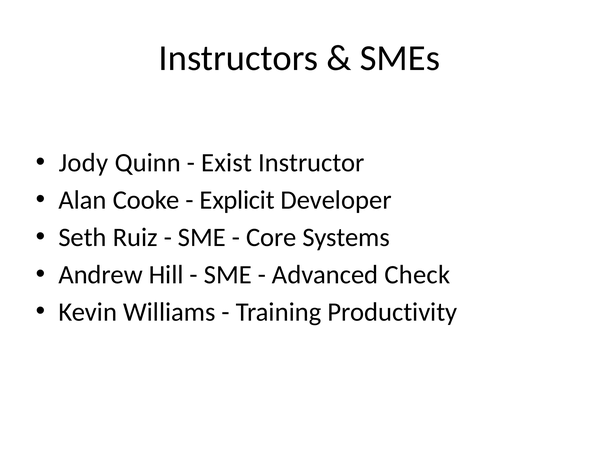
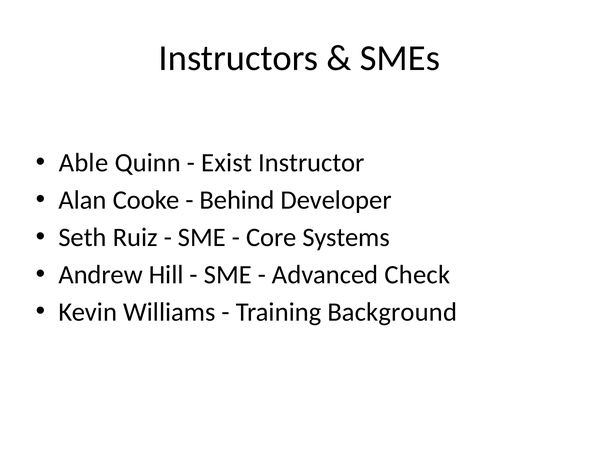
Jody: Jody -> Able
Explicit: Explicit -> Behind
Productivity: Productivity -> Background
